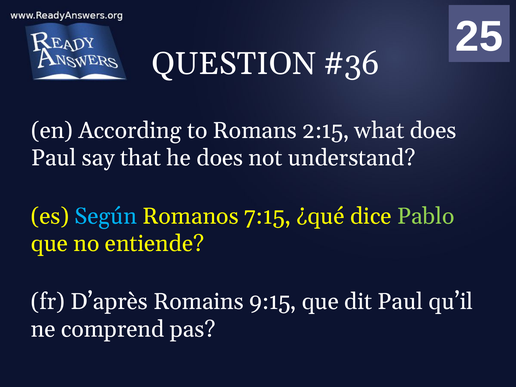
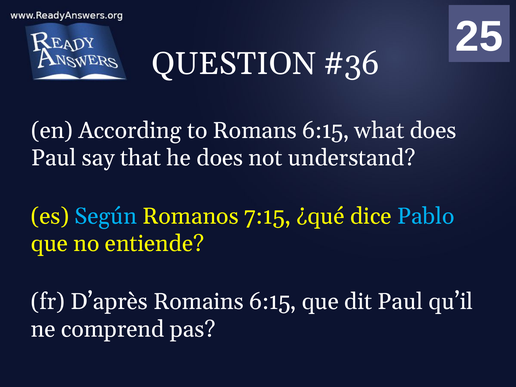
Romans 2:15: 2:15 -> 6:15
Pablo colour: light green -> light blue
Romains 9:15: 9:15 -> 6:15
